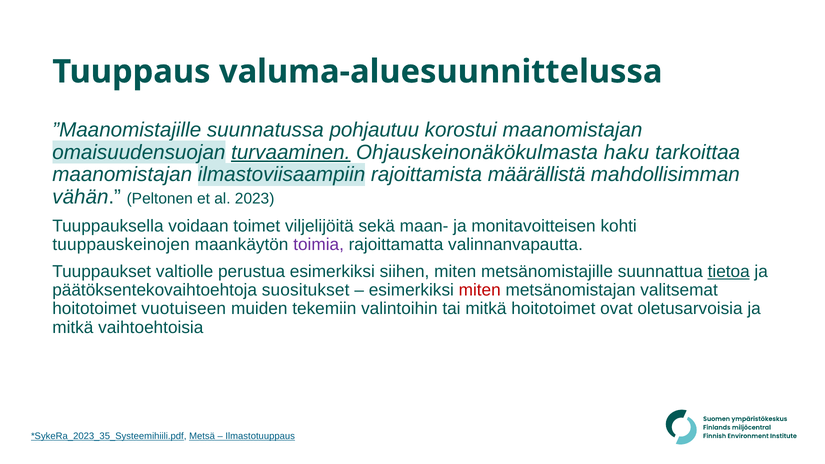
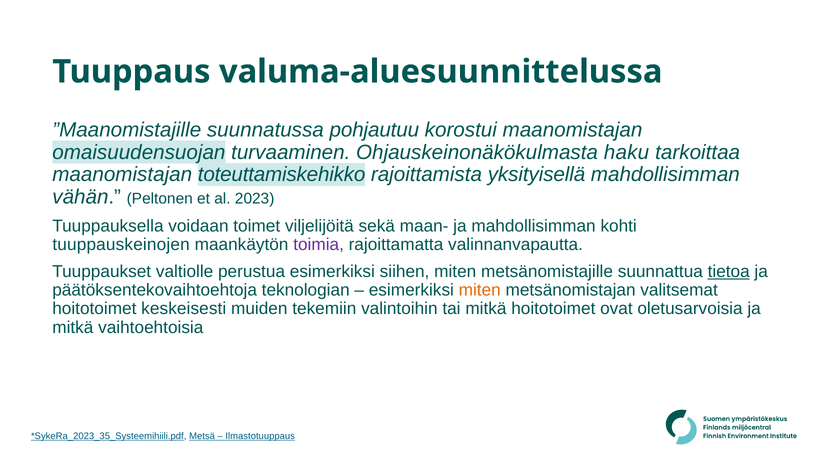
turvaaminen underline: present -> none
ilmastoviisaampiin: ilmastoviisaampiin -> toteuttamiskehikko
määrällistä: määrällistä -> yksityisellä
ja monitavoitteisen: monitavoitteisen -> mahdollisimman
suositukset: suositukset -> teknologian
miten at (480, 290) colour: red -> orange
vuotuiseen: vuotuiseen -> keskeisesti
